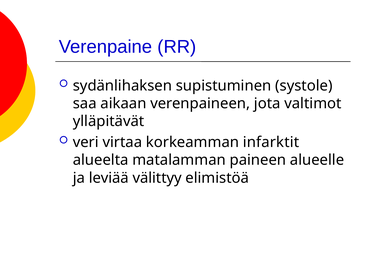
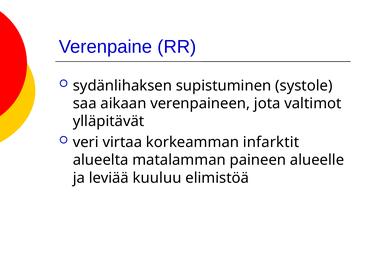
välittyy: välittyy -> kuuluu
